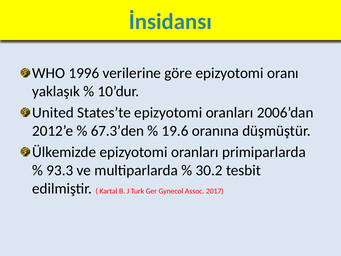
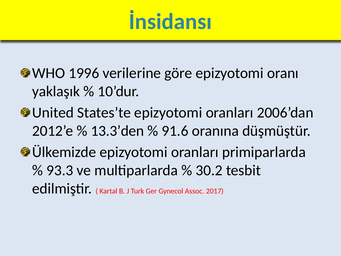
67.3’den: 67.3’den -> 13.3’den
19.6: 19.6 -> 91.6
